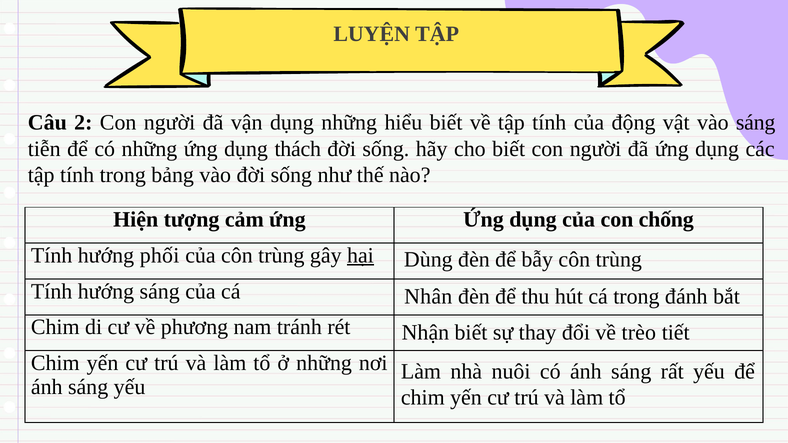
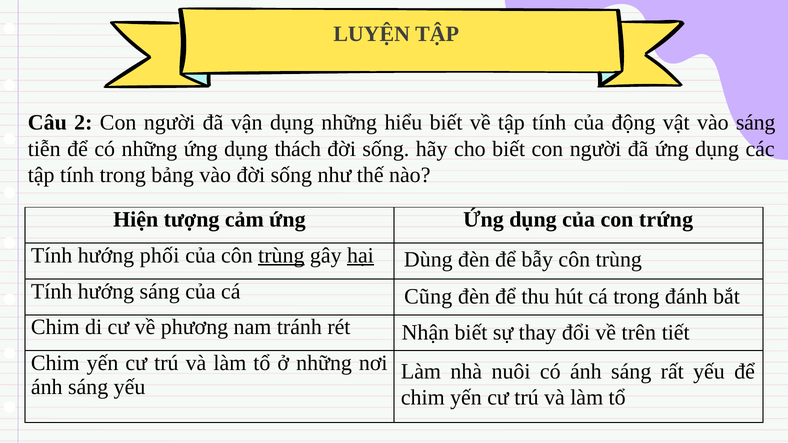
chống: chống -> trứng
trùng at (281, 256) underline: none -> present
Nhân: Nhân -> Cũng
trèo: trèo -> trên
